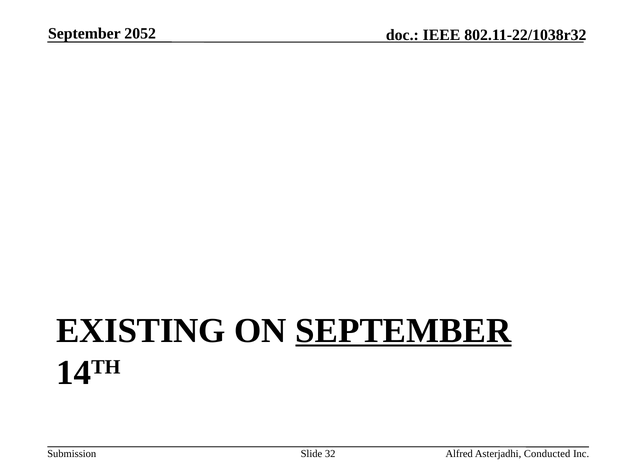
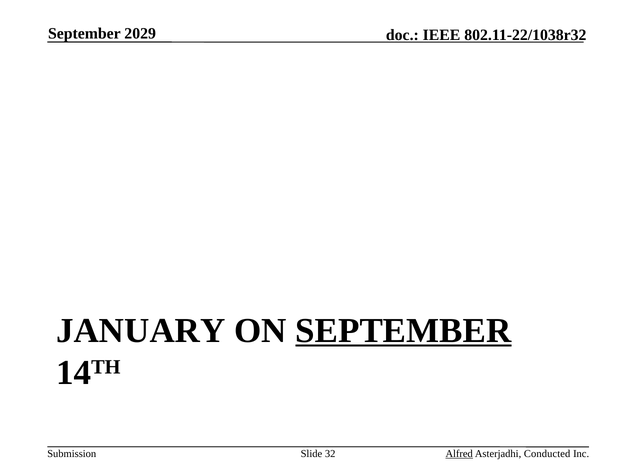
2052: 2052 -> 2029
EXISTING: EXISTING -> JANUARY
Alfred underline: none -> present
